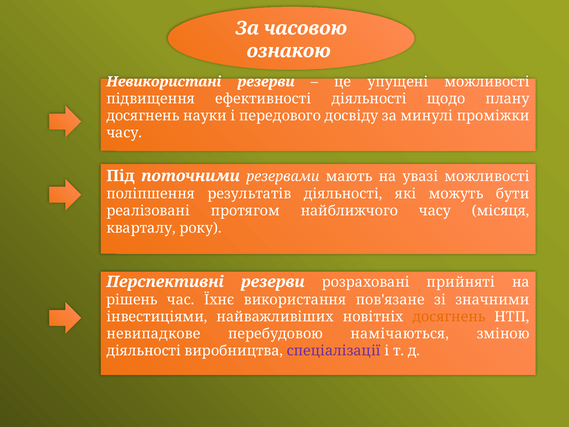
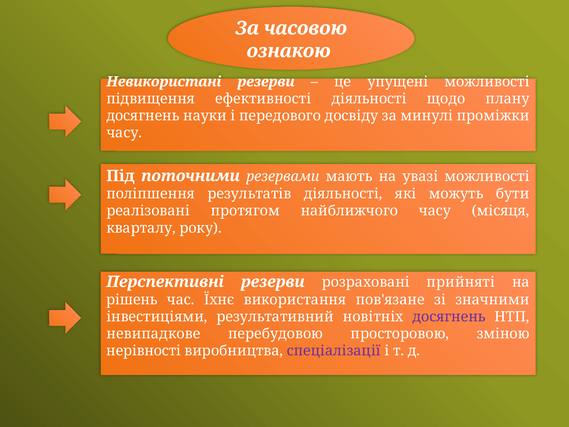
найважливіших: найважливіших -> результативний
досягнень at (449, 317) colour: orange -> purple
намічаються: намічаються -> просторовою
діяльності at (144, 351): діяльності -> нерівності
